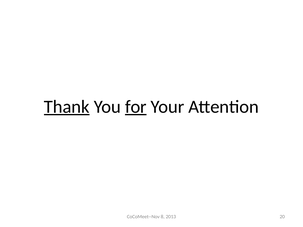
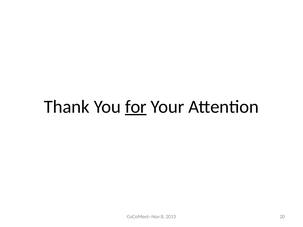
Thank underline: present -> none
